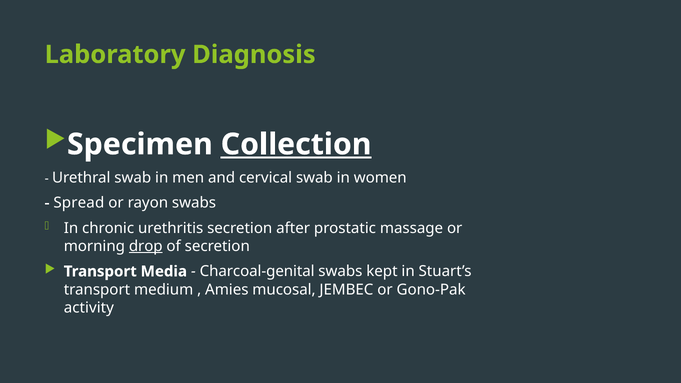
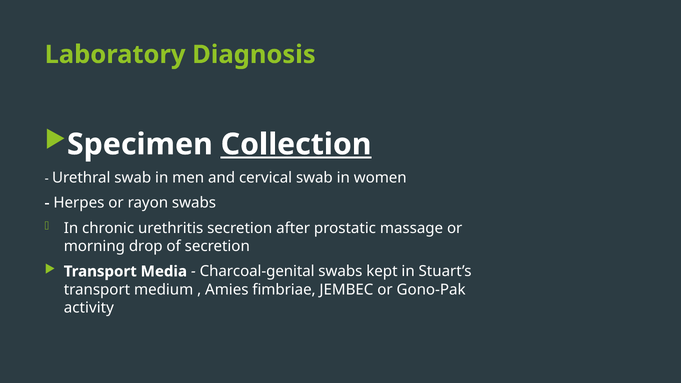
Spread: Spread -> Herpes
drop underline: present -> none
mucosal: mucosal -> fimbriae
